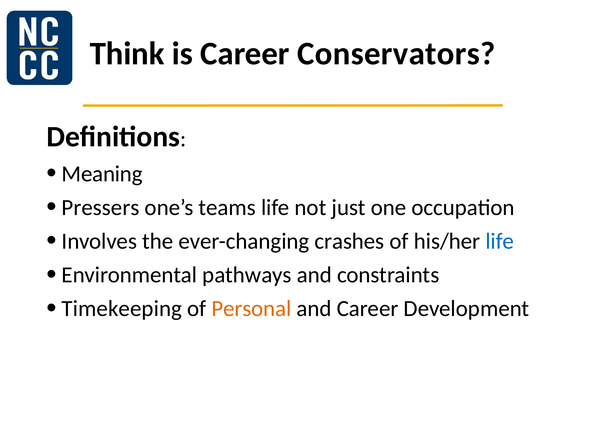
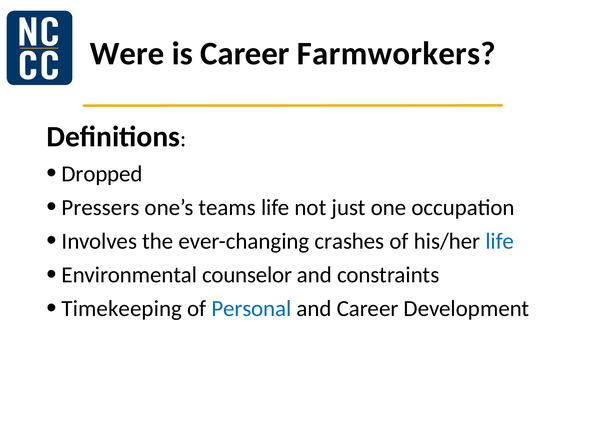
Think: Think -> Were
Conservators: Conservators -> Farmworkers
Meaning: Meaning -> Dropped
pathways: pathways -> counselor
Personal colour: orange -> blue
